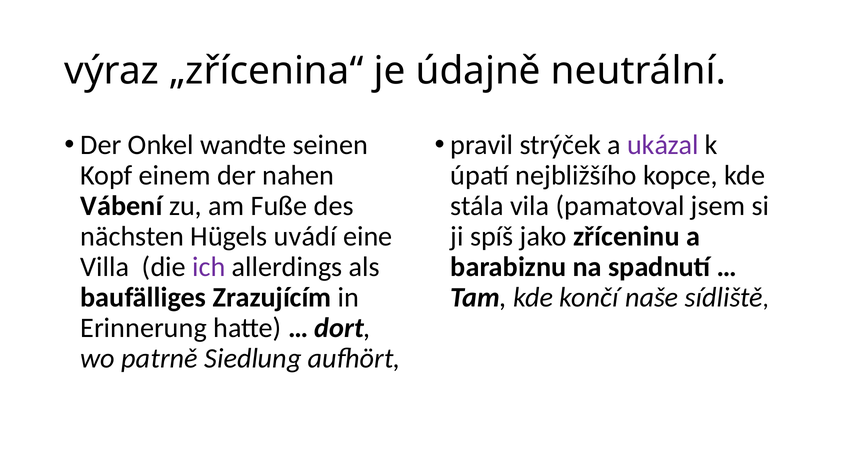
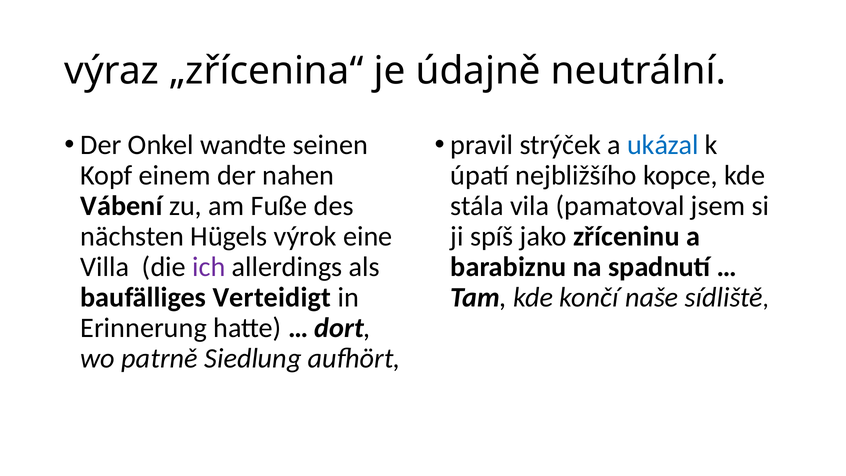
ukázal colour: purple -> blue
uvádí: uvádí -> výrok
Zrazujícím: Zrazujícím -> Verteidigt
